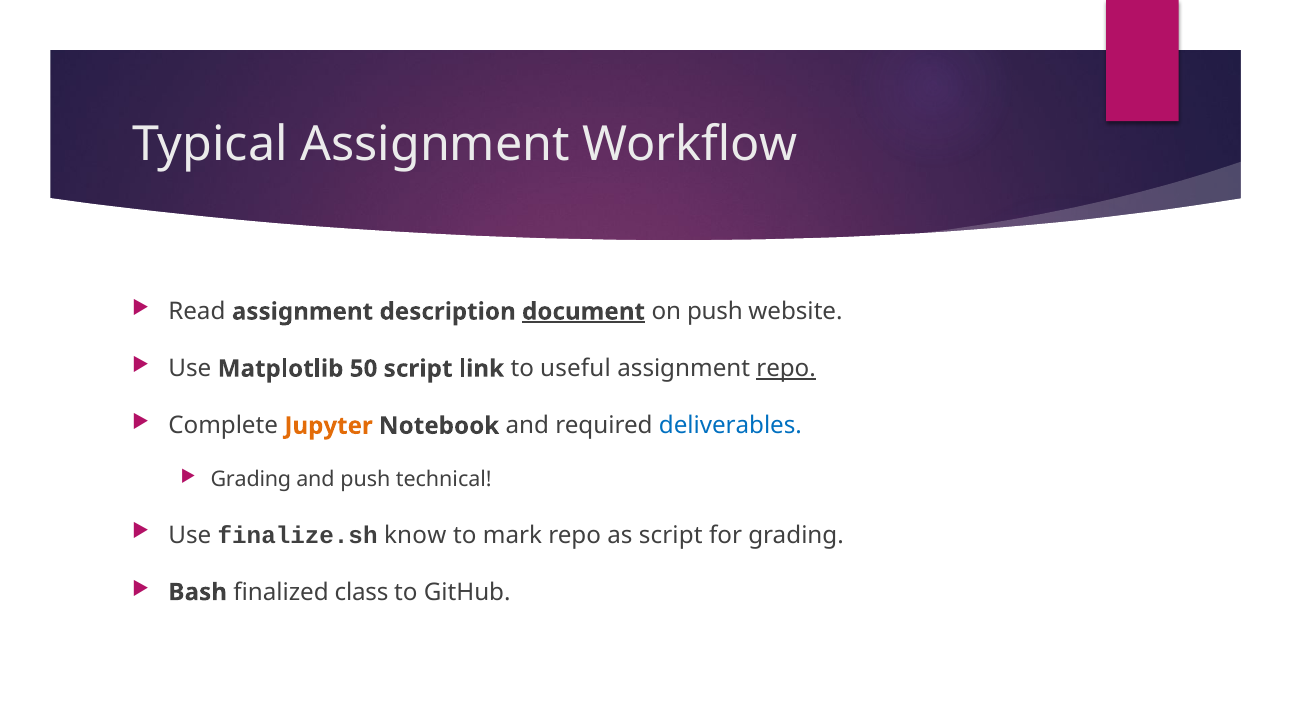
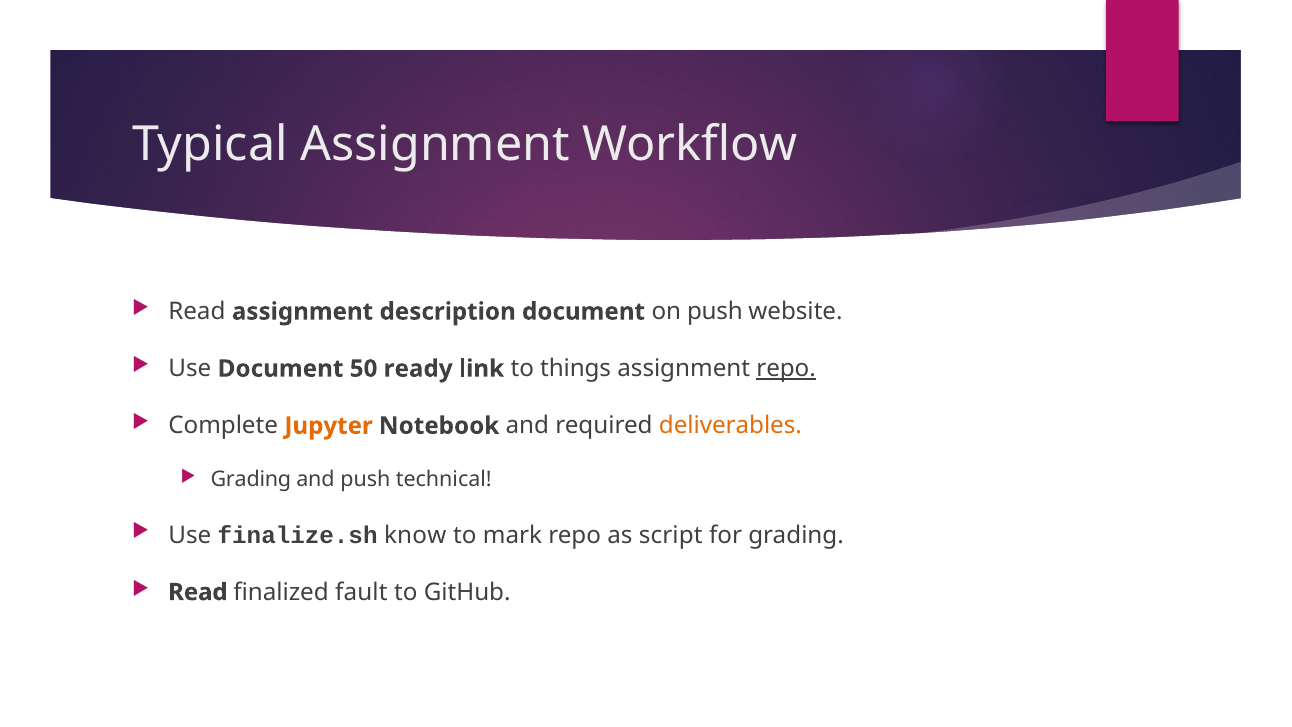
document at (583, 312) underline: present -> none
Use Matplotlib: Matplotlib -> Document
50 script: script -> ready
useful: useful -> things
deliverables colour: blue -> orange
Bash at (198, 592): Bash -> Read
class: class -> fault
